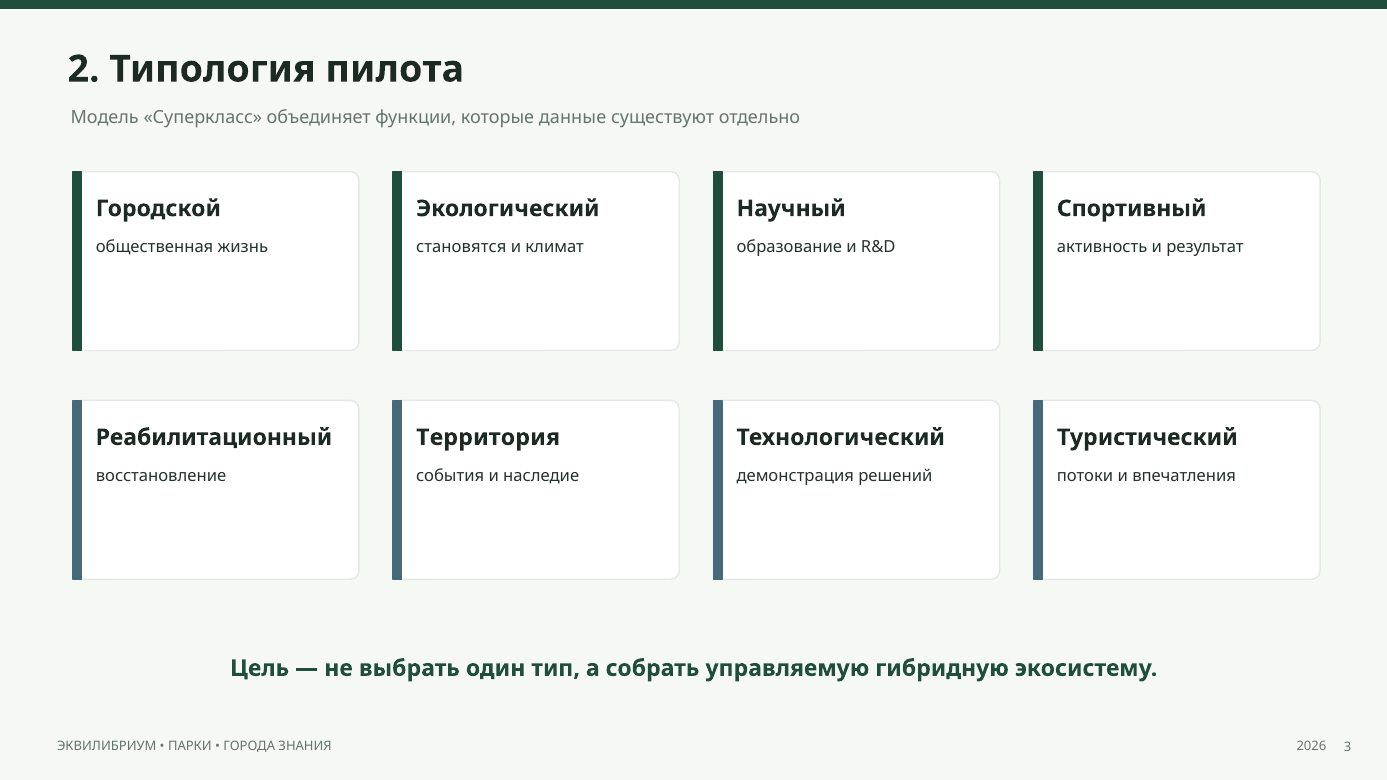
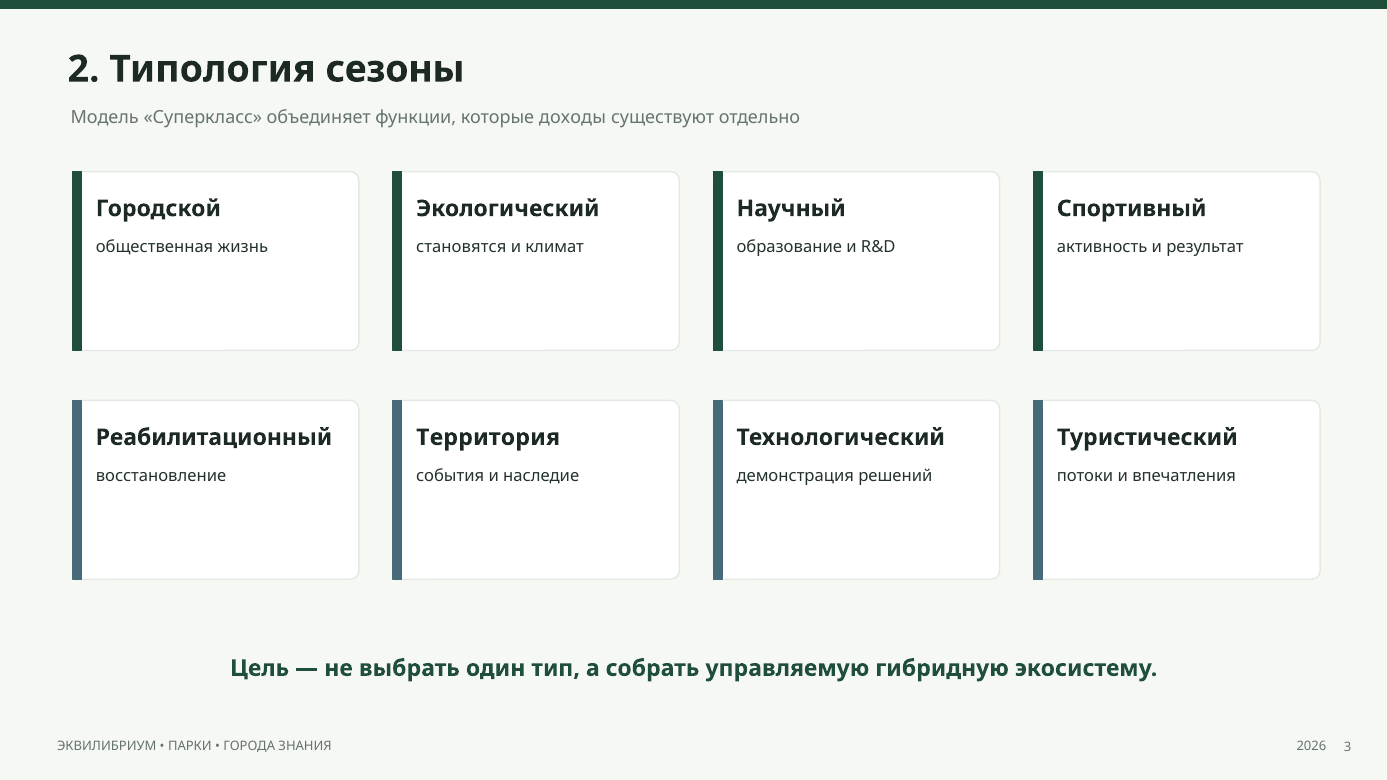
пилота: пилота -> сезоны
данные: данные -> доходы
